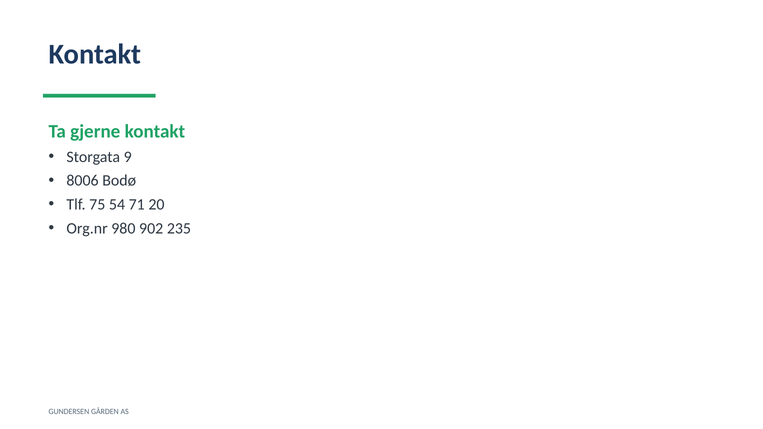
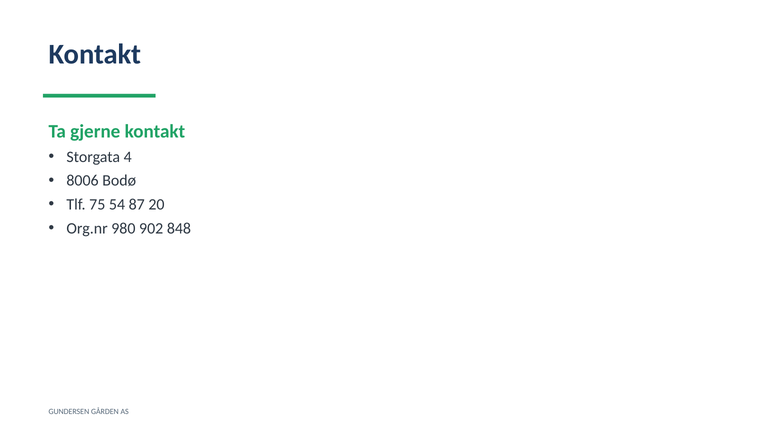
9: 9 -> 4
71: 71 -> 87
235: 235 -> 848
